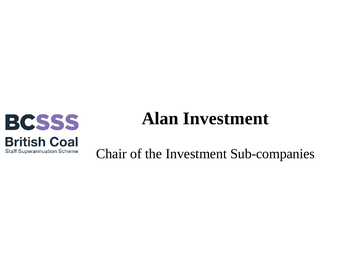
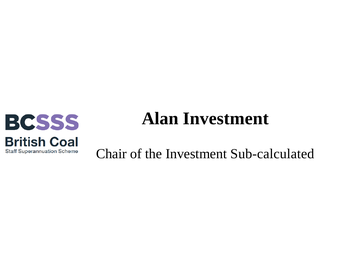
Sub-companies: Sub-companies -> Sub-calculated
